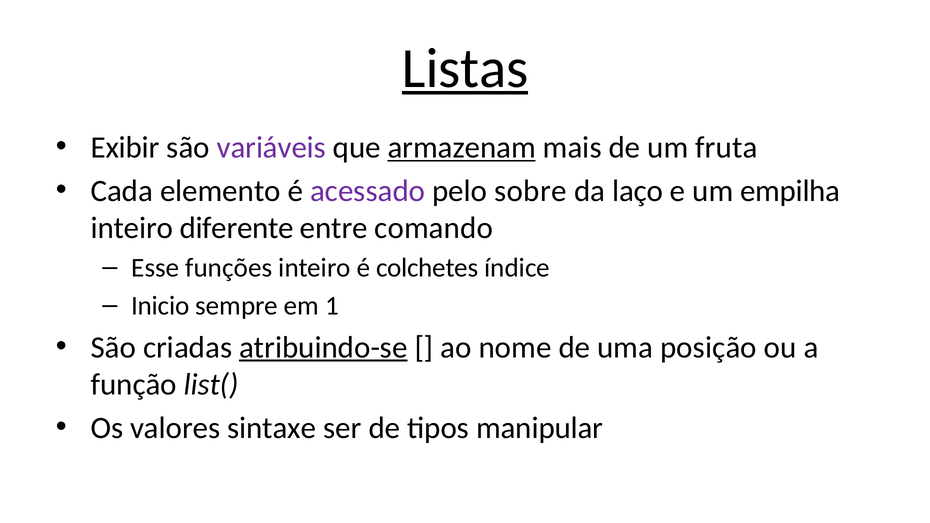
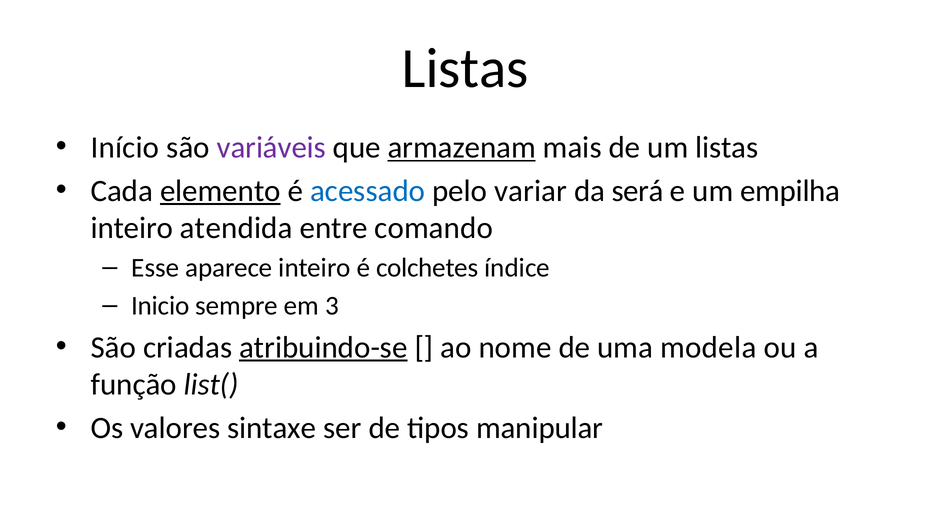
Listas at (465, 68) underline: present -> none
Exibir: Exibir -> Início
um fruta: fruta -> listas
elemento underline: none -> present
acessado colour: purple -> blue
sobre: sobre -> variar
laço: laço -> será
diferente: diferente -> atendida
funções: funções -> aparece
1: 1 -> 3
posição: posição -> modela
